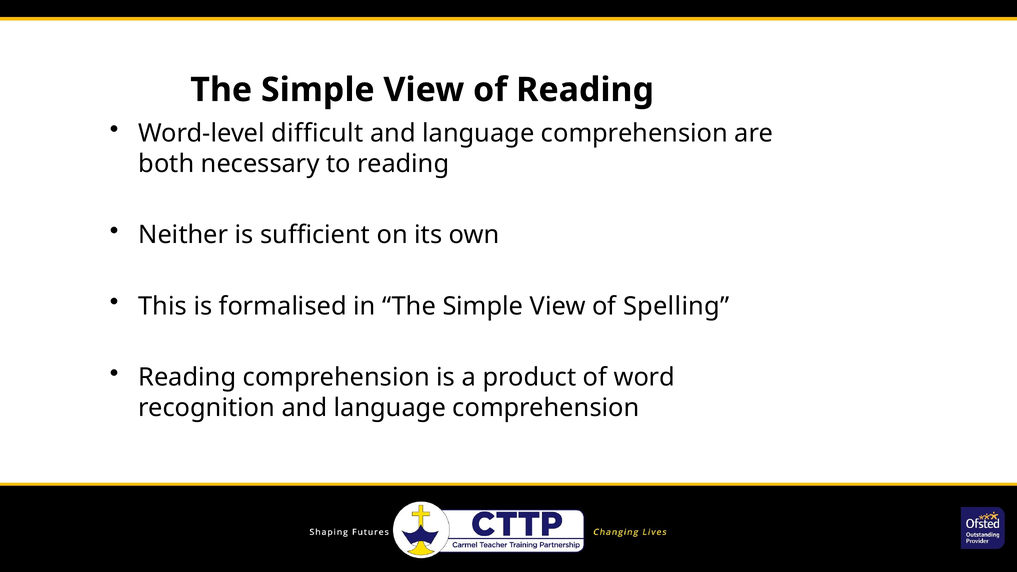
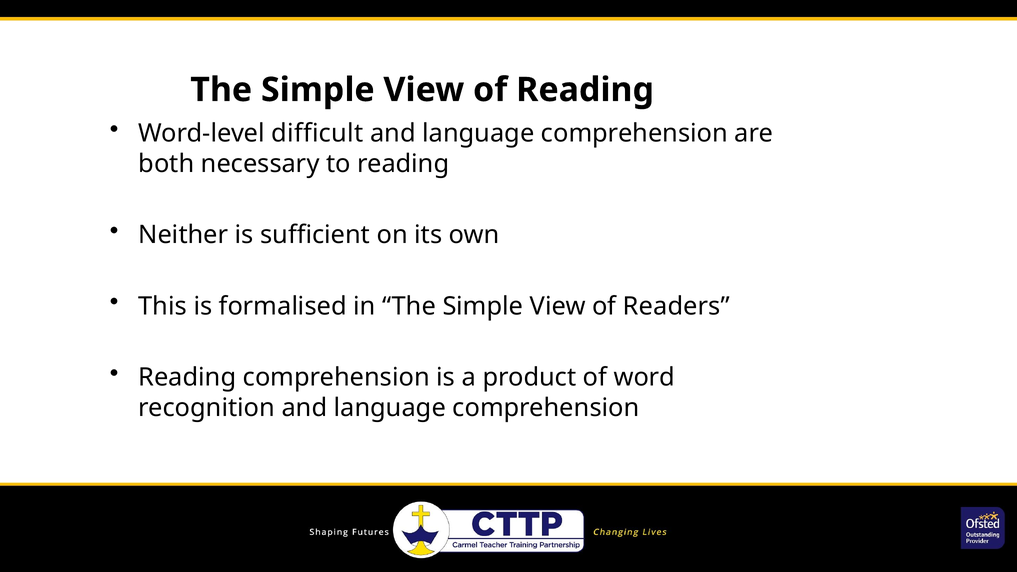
Spelling: Spelling -> Readers
